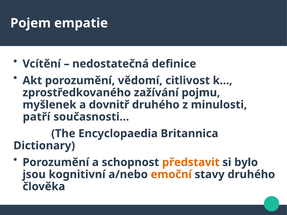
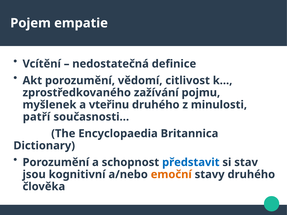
dovnitř: dovnitř -> vteřinu
představit colour: orange -> blue
bylo: bylo -> stav
